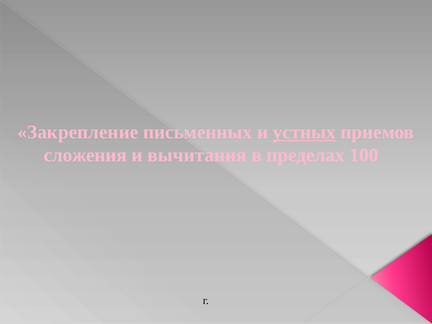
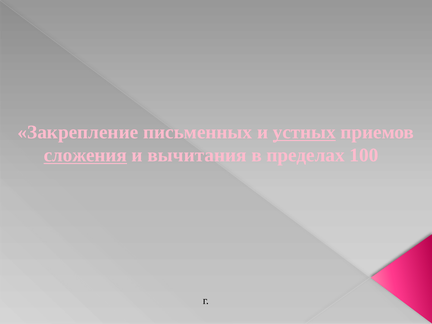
сложения underline: none -> present
